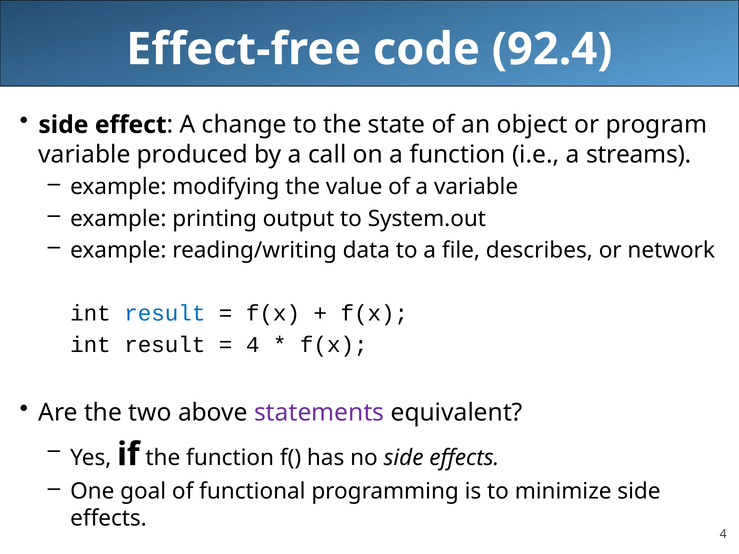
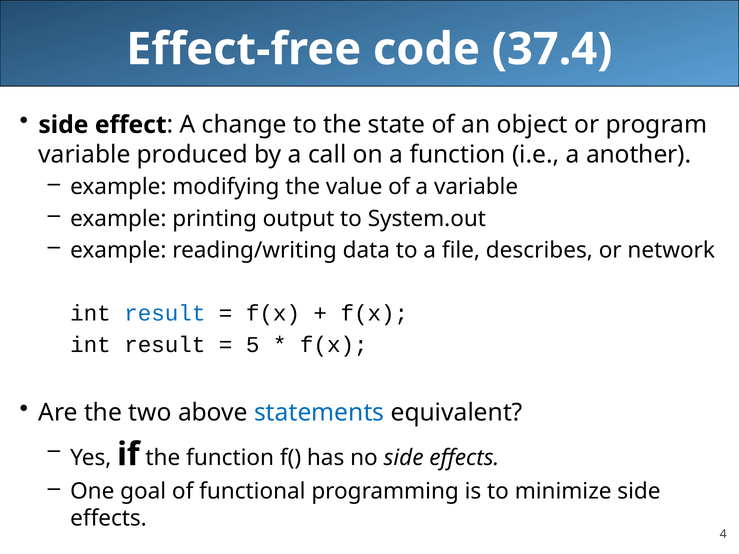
92.4: 92.4 -> 37.4
streams: streams -> another
4 at (253, 345): 4 -> 5
statements colour: purple -> blue
